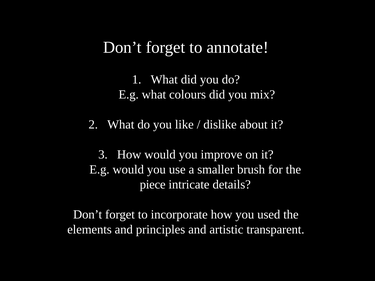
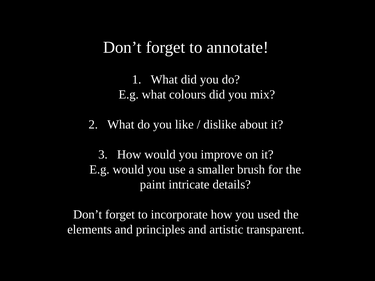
piece: piece -> paint
